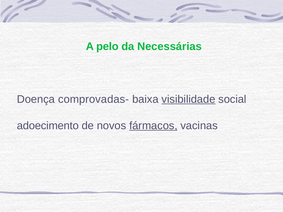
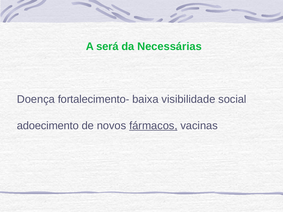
pelo: pelo -> será
comprovadas-: comprovadas- -> fortalecimento-
visibilidade underline: present -> none
